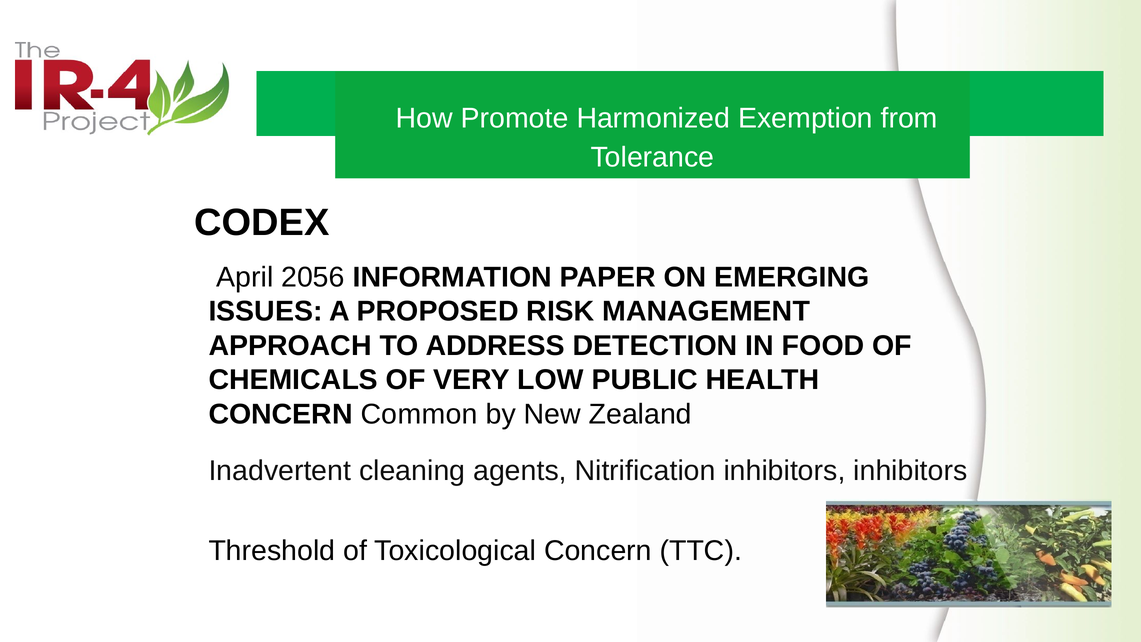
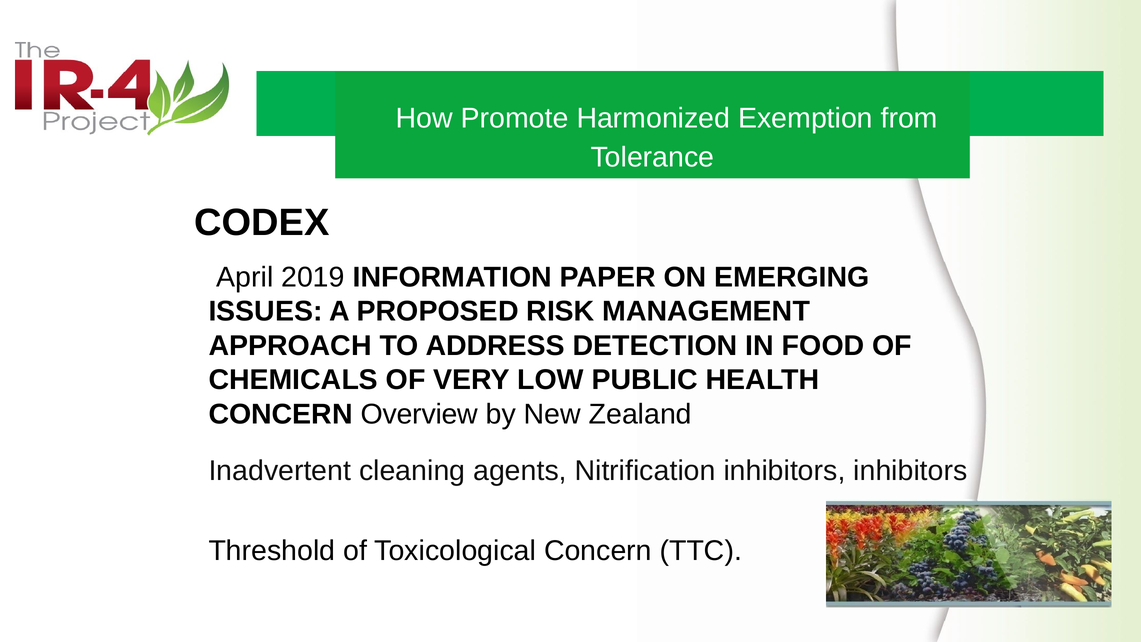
2056: 2056 -> 2019
Common: Common -> Overview
